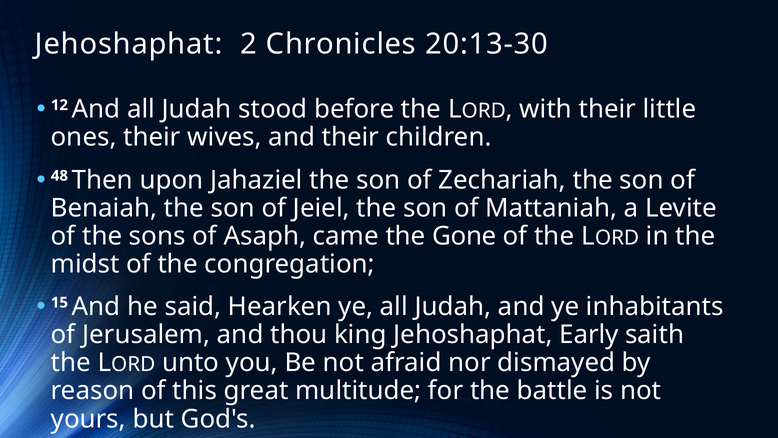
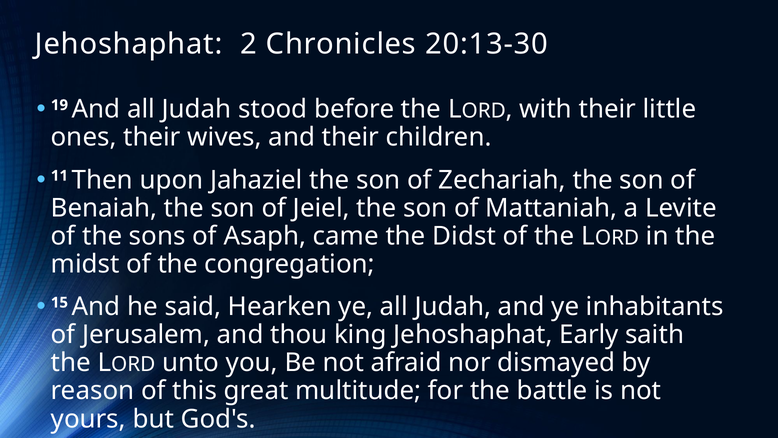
12: 12 -> 19
48: 48 -> 11
Gone: Gone -> Didst
